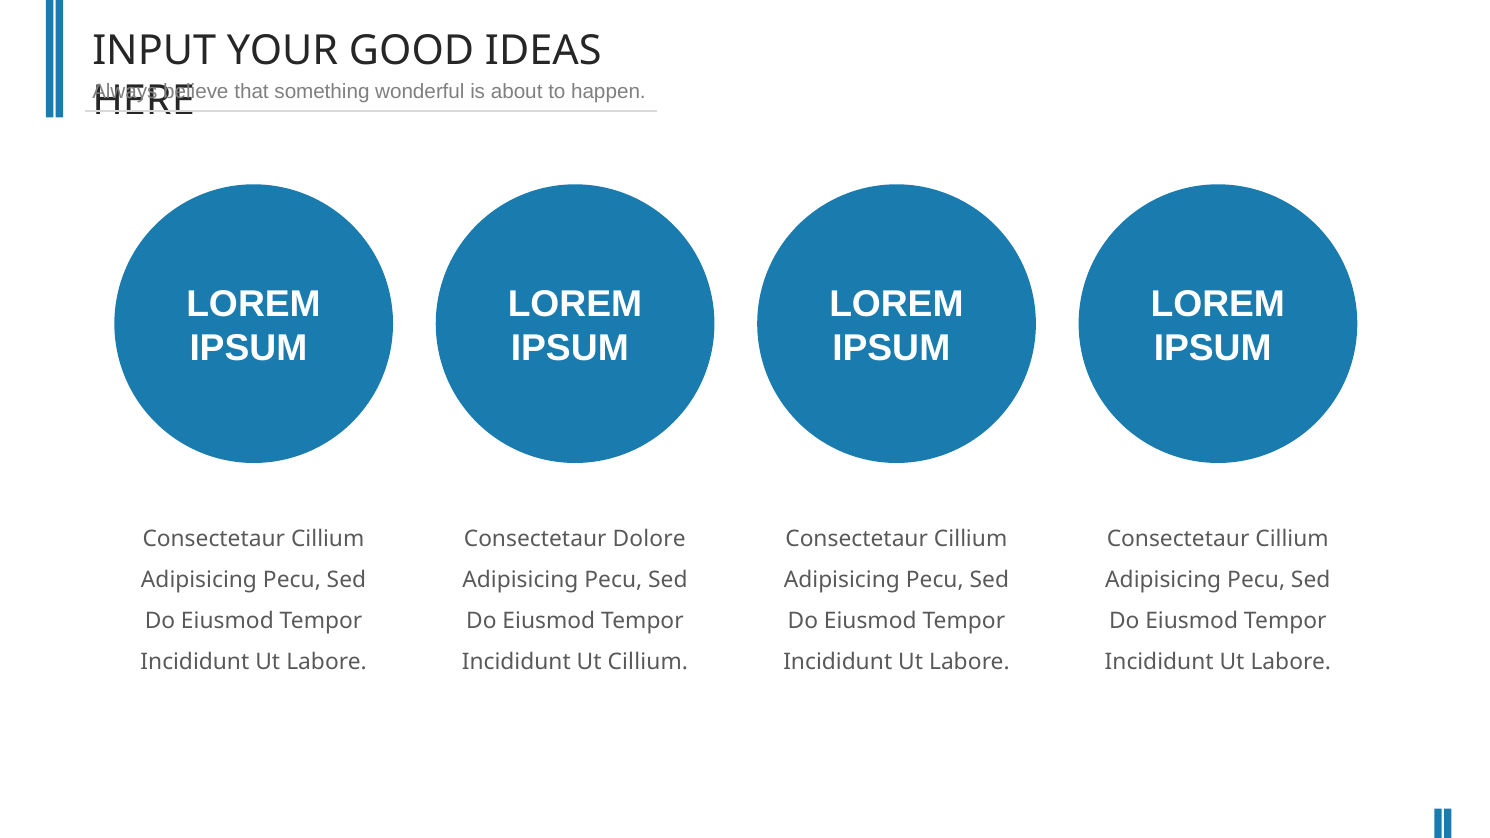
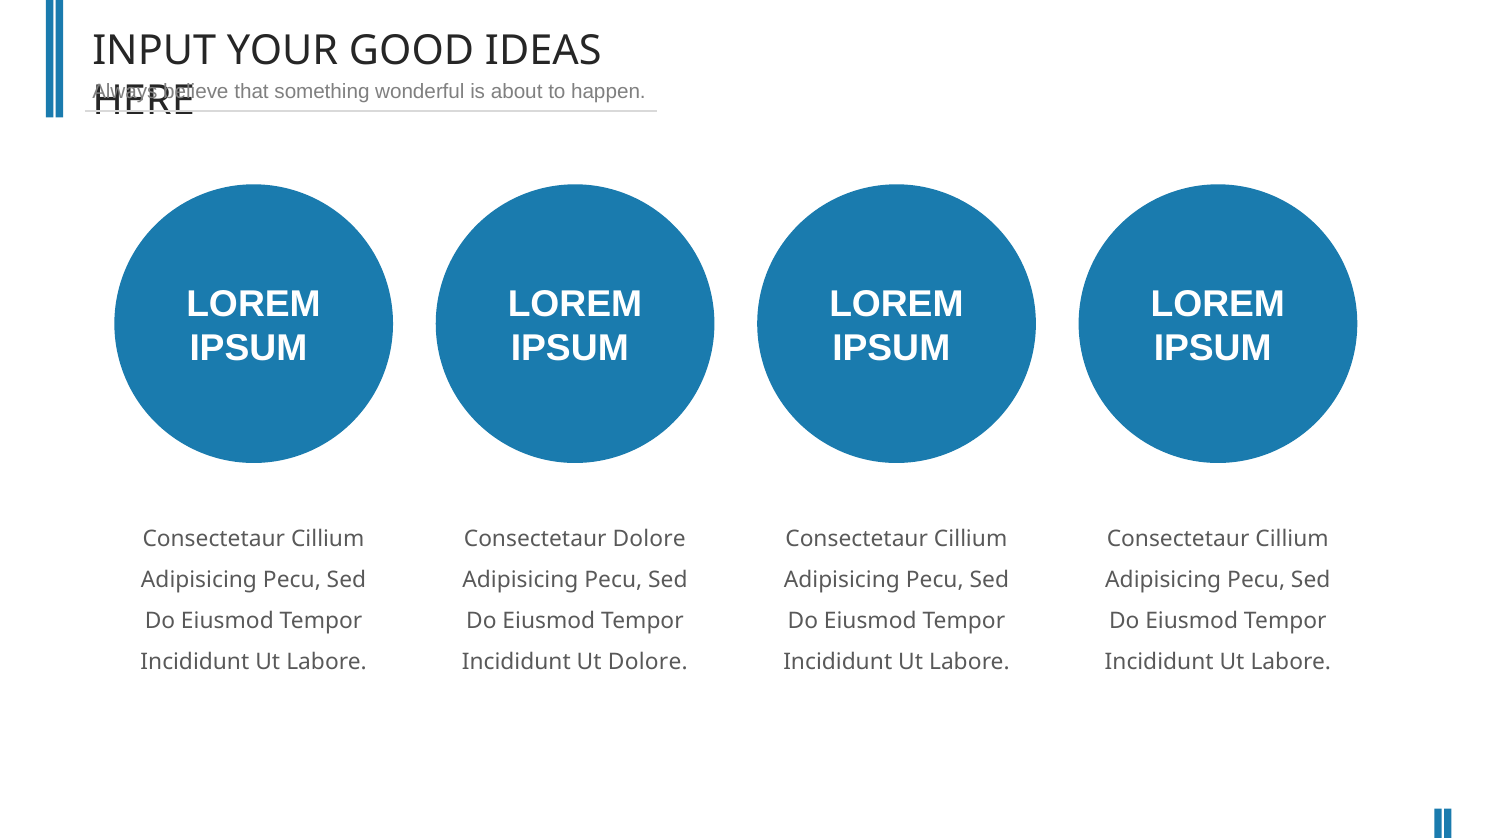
Ut Cillium: Cillium -> Dolore
